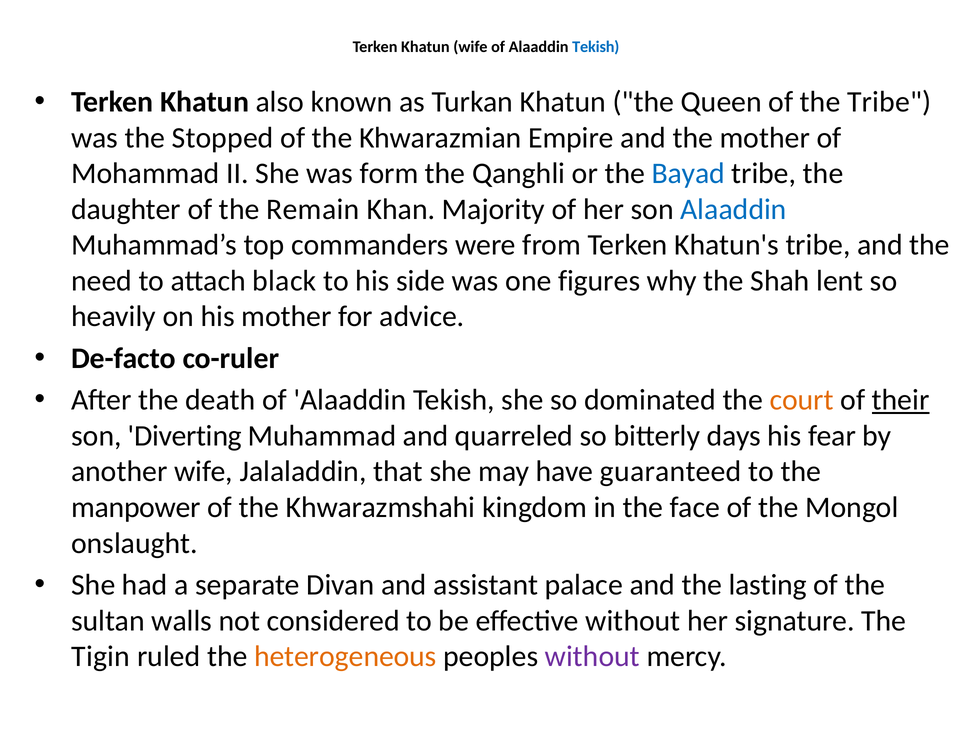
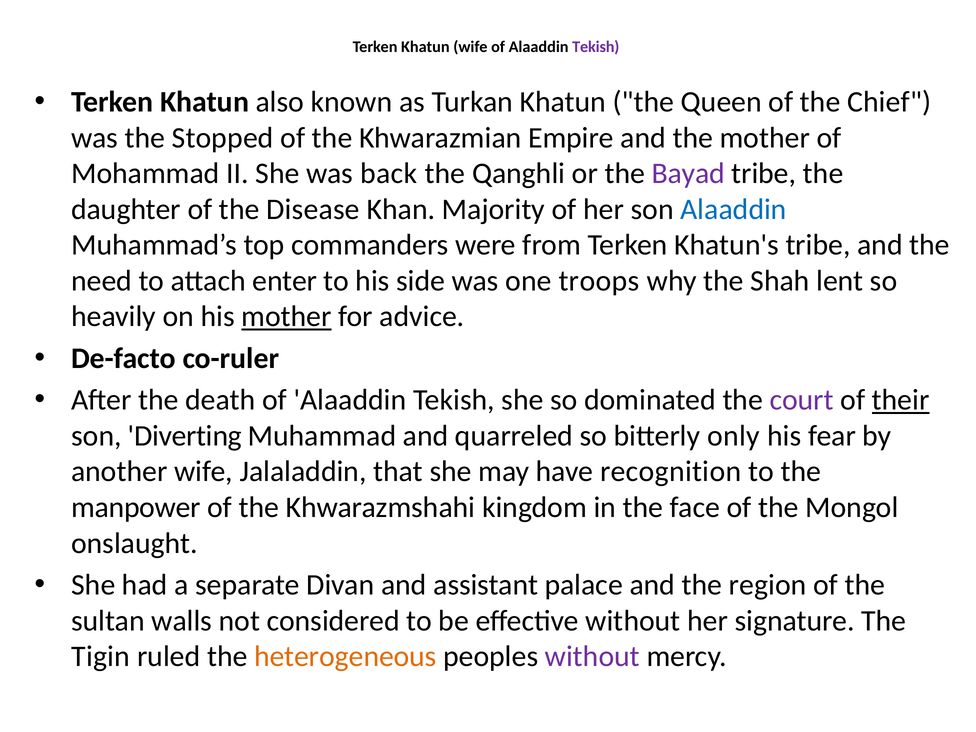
Tekish at (596, 47) colour: blue -> purple
the Tribe: Tribe -> Chief
form: form -> back
Bayad colour: blue -> purple
Remain: Remain -> Disease
black: black -> enter
figures: figures -> troops
mother at (286, 317) underline: none -> present
court colour: orange -> purple
days: days -> only
guaranteed: guaranteed -> recognition
lasting: lasting -> region
